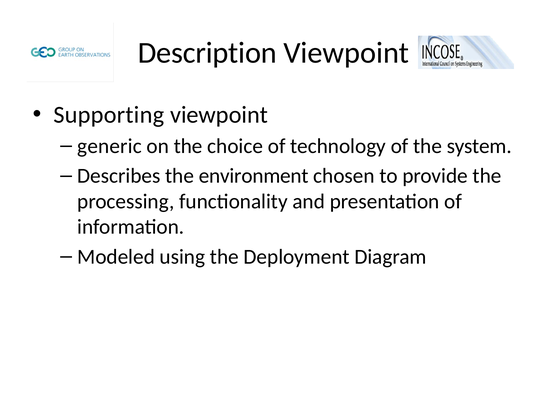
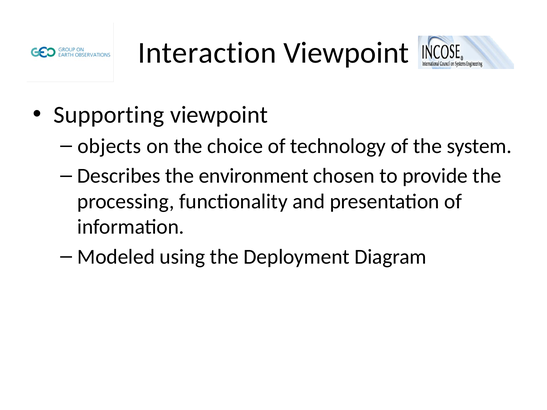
Description: Description -> Interaction
generic: generic -> objects
